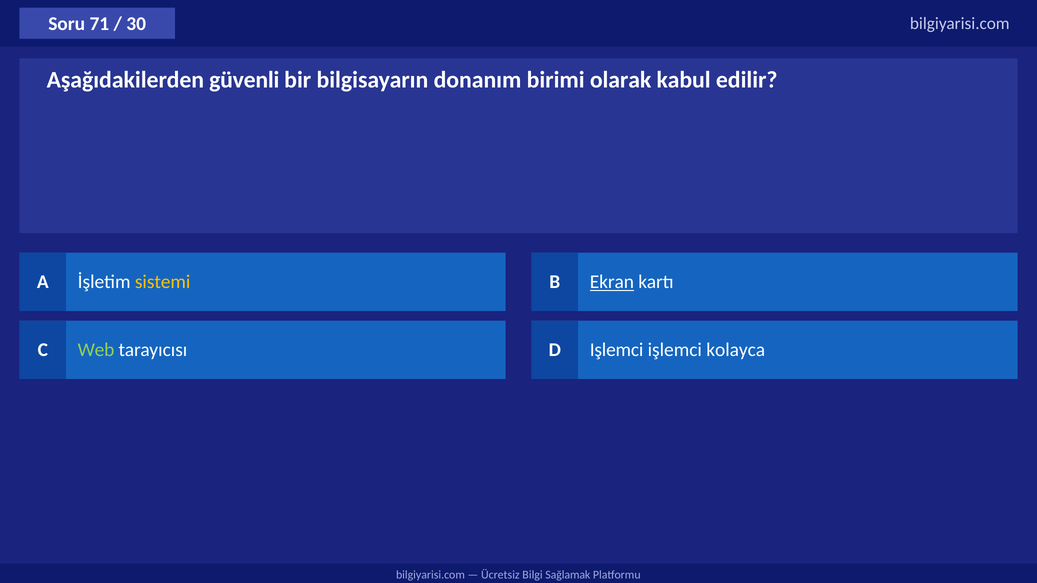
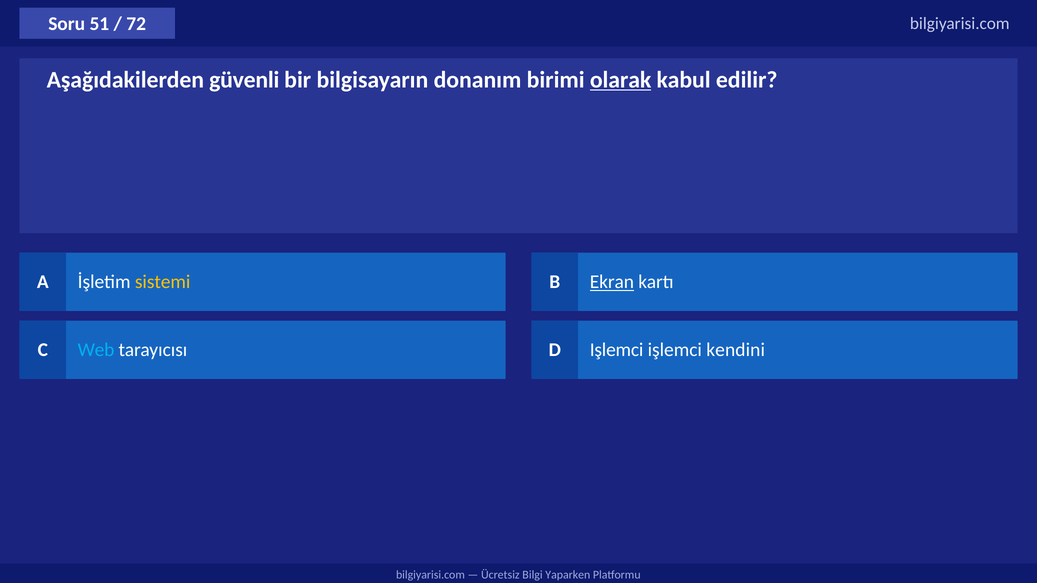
71: 71 -> 51
30: 30 -> 72
olarak underline: none -> present
Web colour: light green -> light blue
kolayca: kolayca -> kendini
Sağlamak: Sağlamak -> Yaparken
